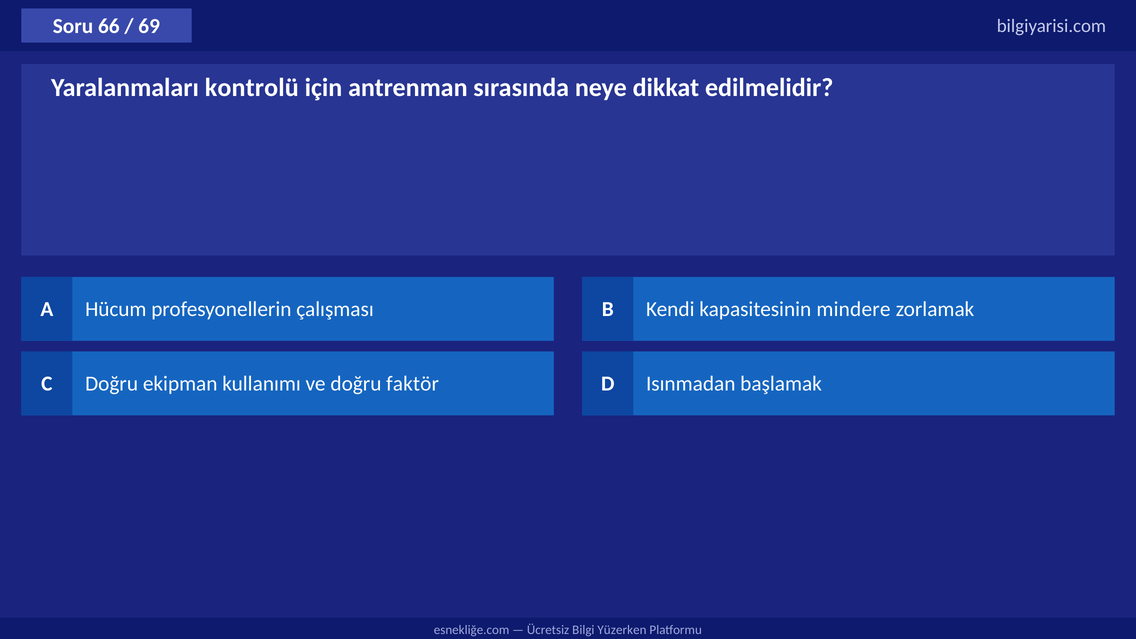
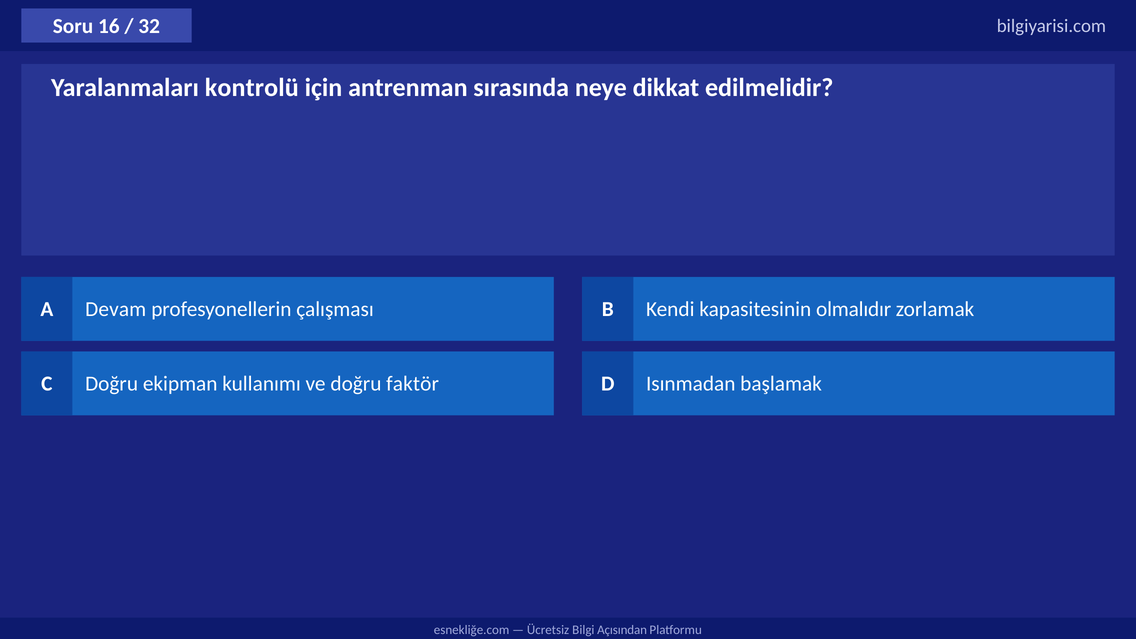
66: 66 -> 16
69: 69 -> 32
Hücum: Hücum -> Devam
mindere: mindere -> olmalıdır
Yüzerken: Yüzerken -> Açısından
